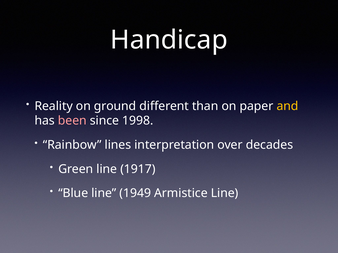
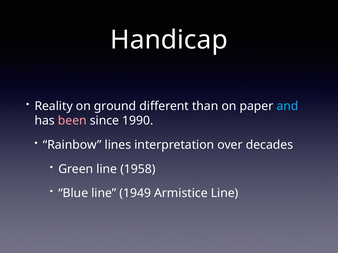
and colour: yellow -> light blue
1998: 1998 -> 1990
1917: 1917 -> 1958
